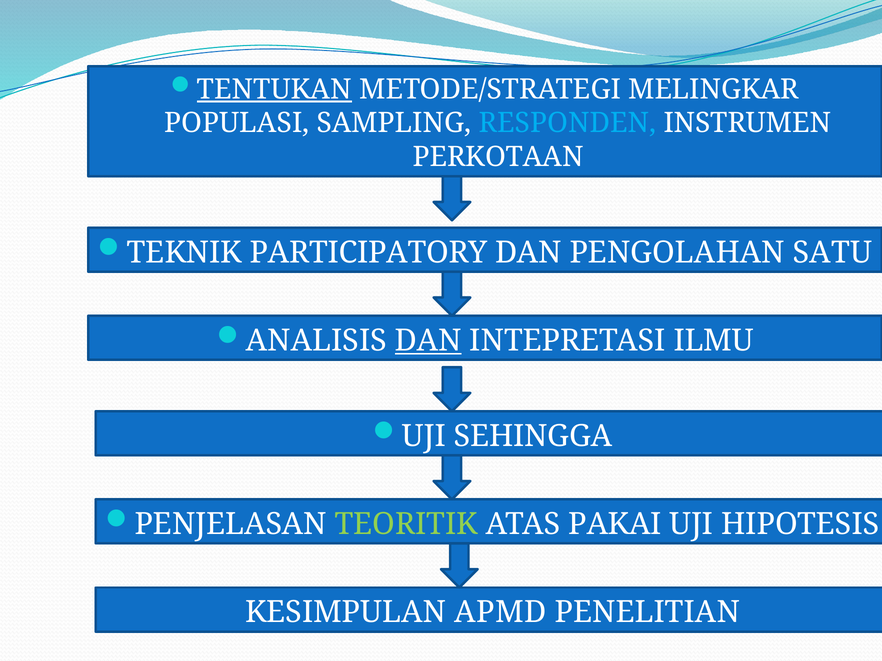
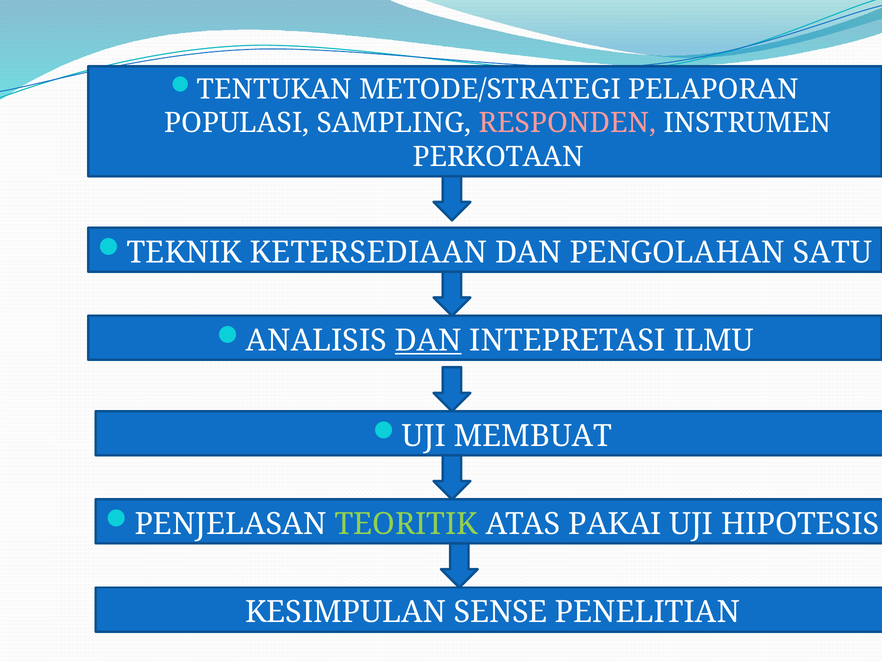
TENTUKAN underline: present -> none
MELINGKAR: MELINGKAR -> PELAPORAN
RESPONDEN colour: light blue -> pink
PARTICIPATORY: PARTICIPATORY -> KETERSEDIAAN
SEHINGGA: SEHINGGA -> MEMBUAT
APMD: APMD -> SENSE
